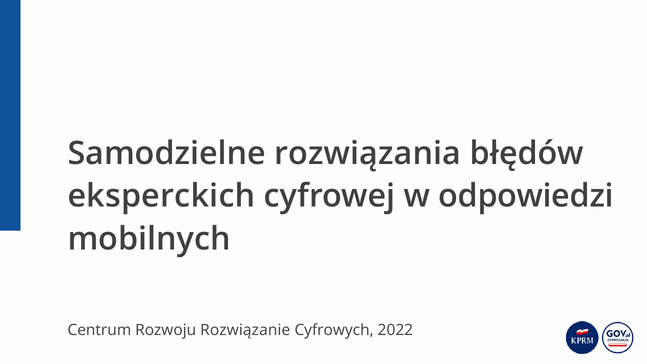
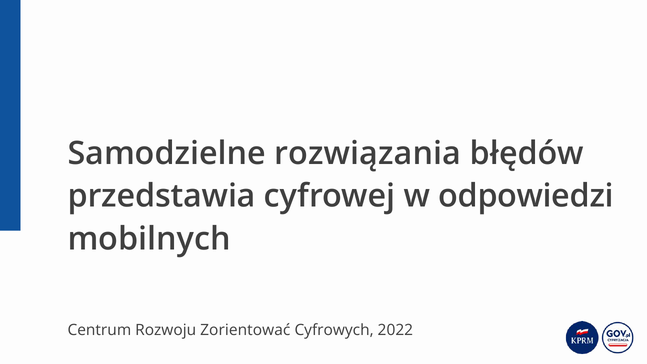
eksperckich: eksperckich -> przedstawia
Rozwiązanie: Rozwiązanie -> Zorientować
